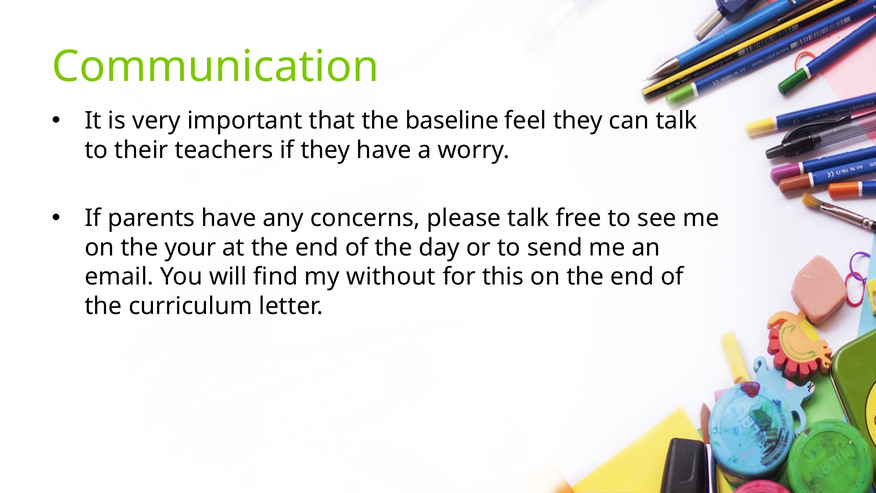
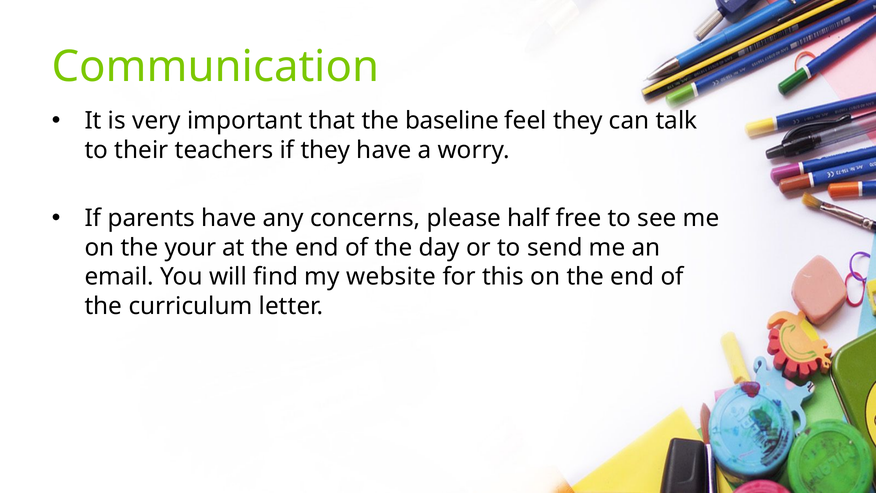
please talk: talk -> half
without: without -> website
